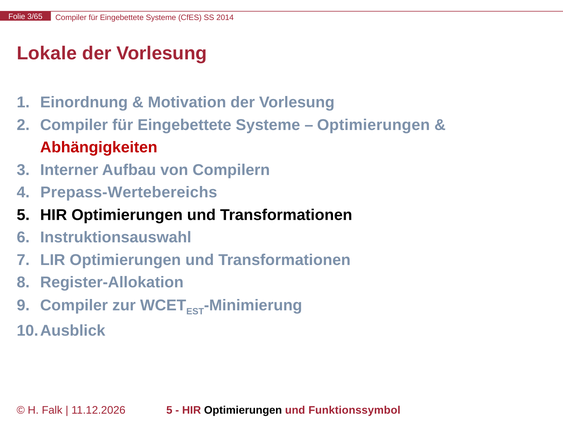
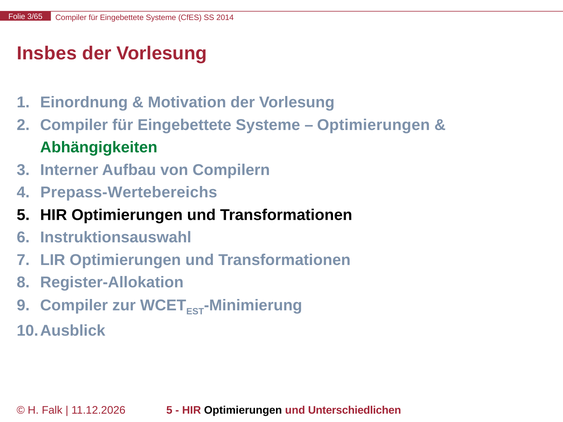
Lokale: Lokale -> Insbes
Abhängigkeiten colour: red -> green
Funktionssymbol: Funktionssymbol -> Unterschiedlichen
